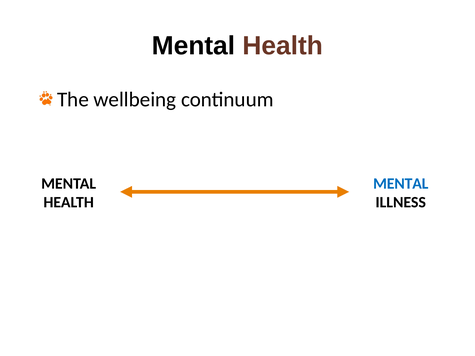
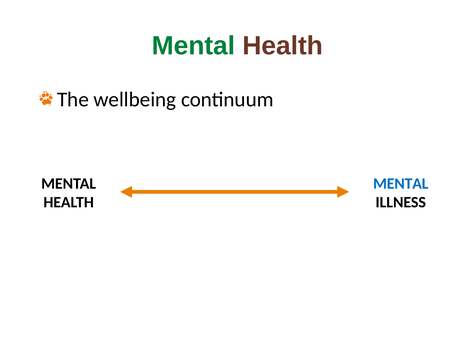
Mental at (194, 46) colour: black -> green
